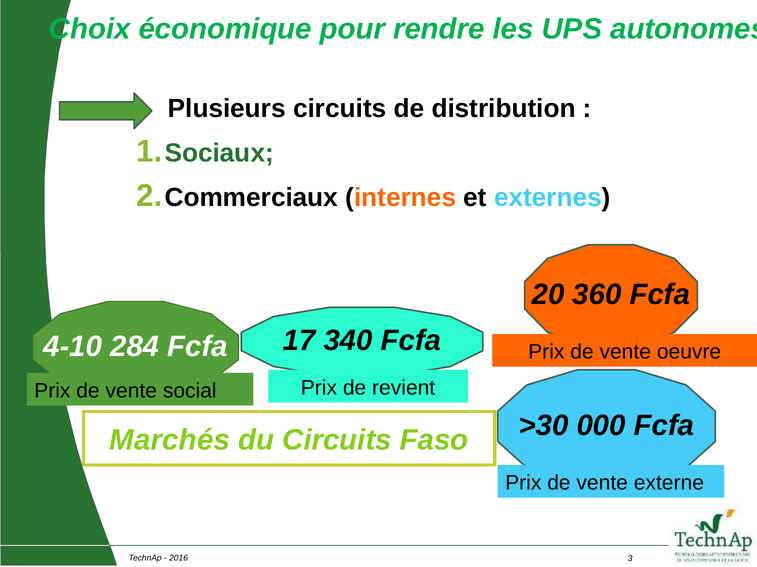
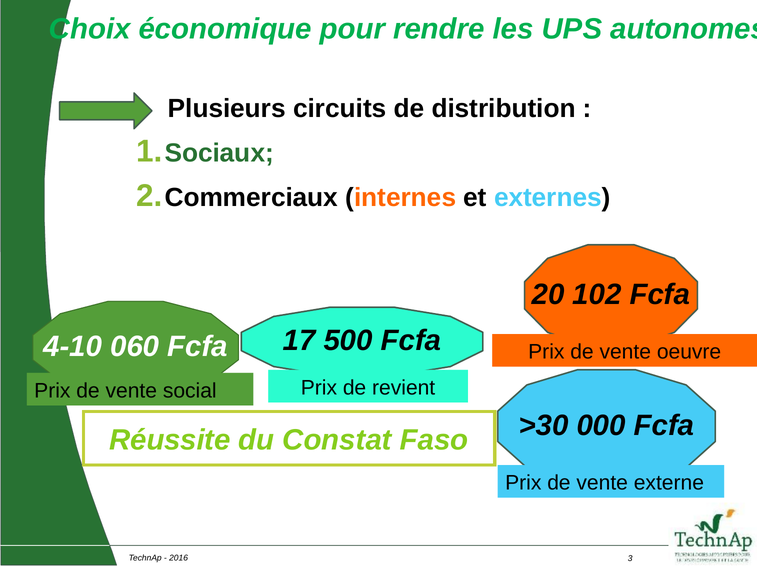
360: 360 -> 102
340: 340 -> 500
284: 284 -> 060
Marchés: Marchés -> Réussite
du Circuits: Circuits -> Constat
